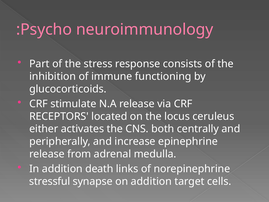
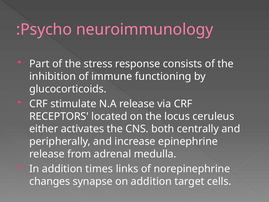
death: death -> times
stressful: stressful -> changes
